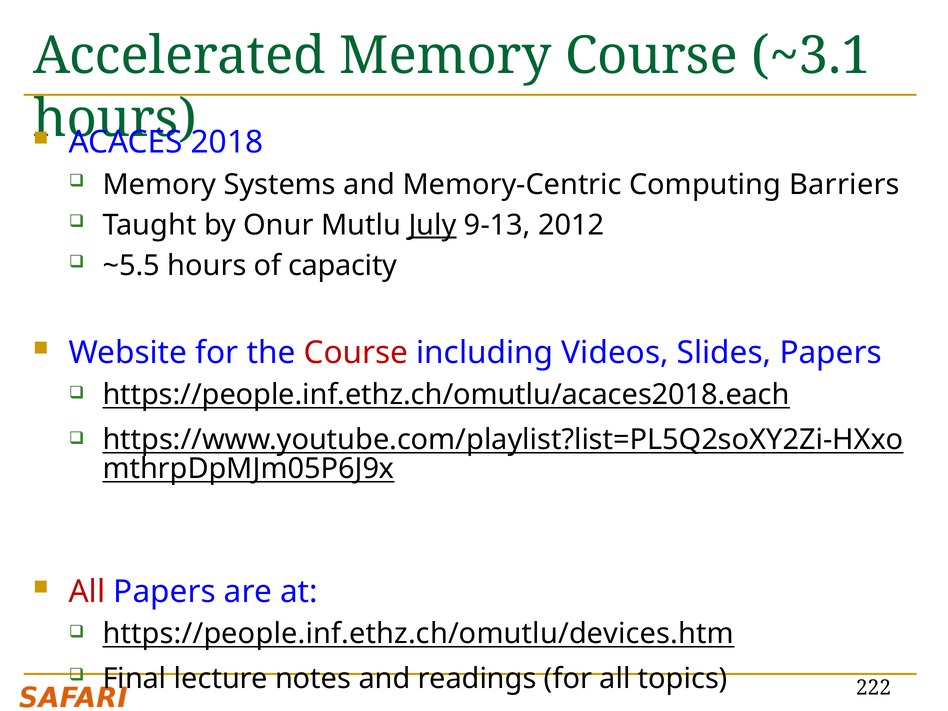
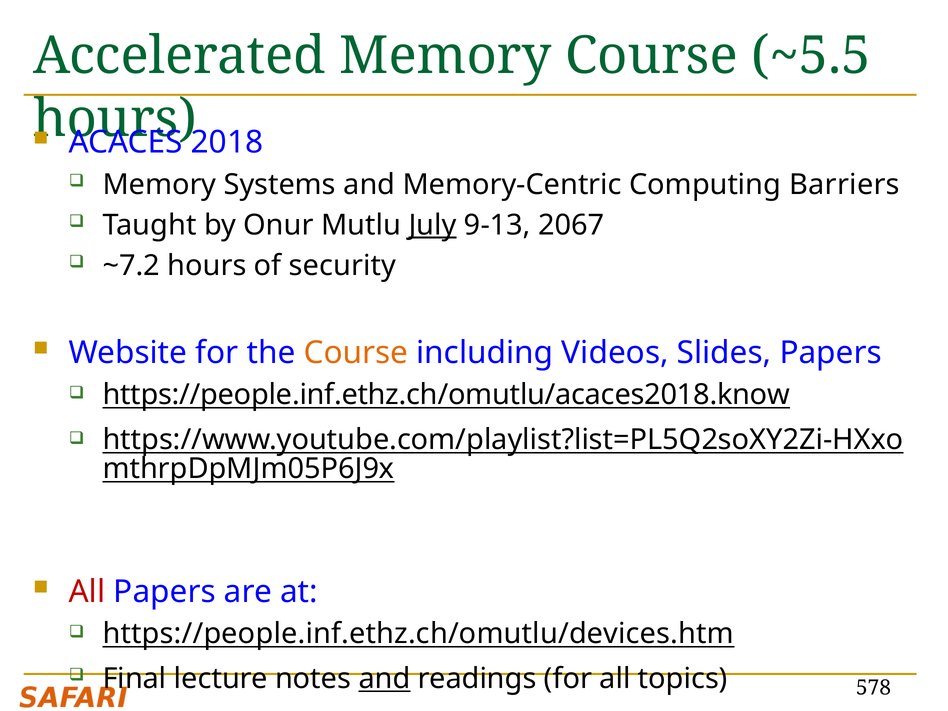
~3.1: ~3.1 -> ~5.5
2012: 2012 -> 2067
~5.5: ~5.5 -> ~7.2
capacity: capacity -> security
Course at (356, 353) colour: red -> orange
https://people.inf.ethz.ch/omutlu/acaces2018.each: https://people.inf.ethz.ch/omutlu/acaces2018.each -> https://people.inf.ethz.ch/omutlu/acaces2018.know
and at (384, 679) underline: none -> present
222: 222 -> 578
